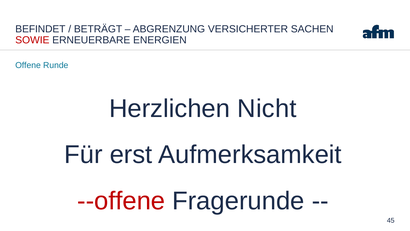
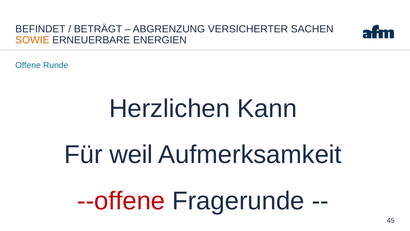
SOWIE colour: red -> orange
Nicht: Nicht -> Kann
erst: erst -> weil
